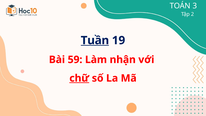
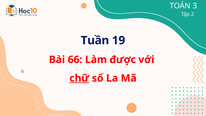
Tuần underline: present -> none
59: 59 -> 66
nhận: nhận -> được
